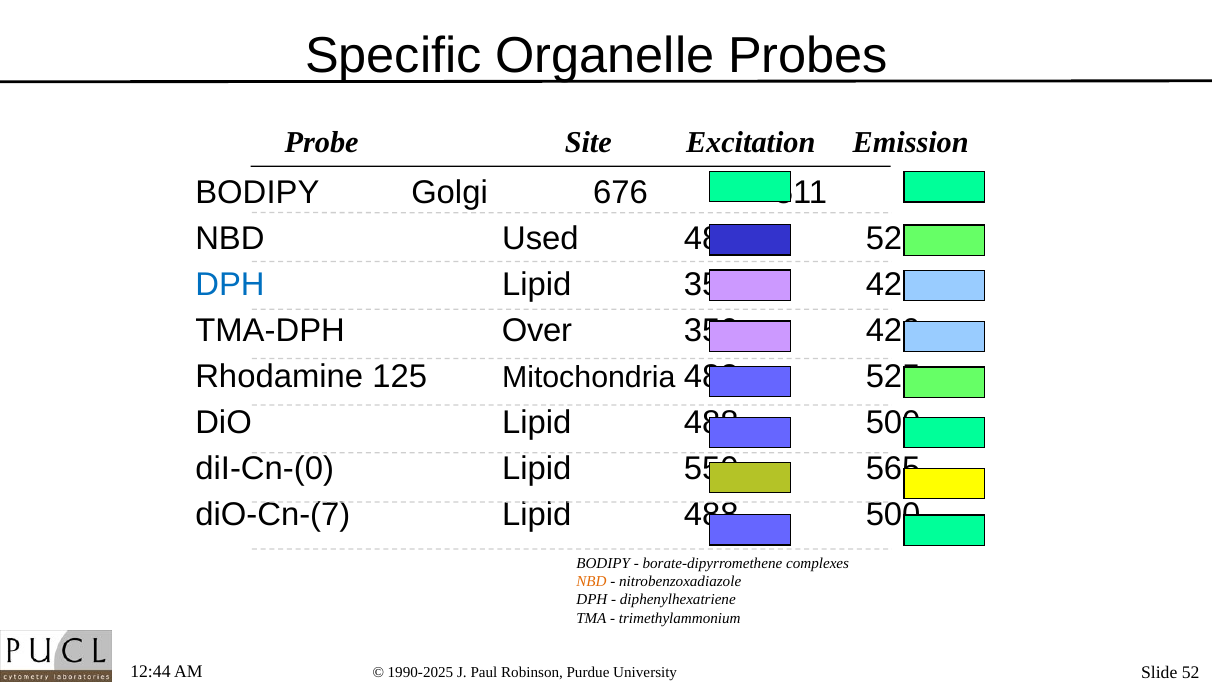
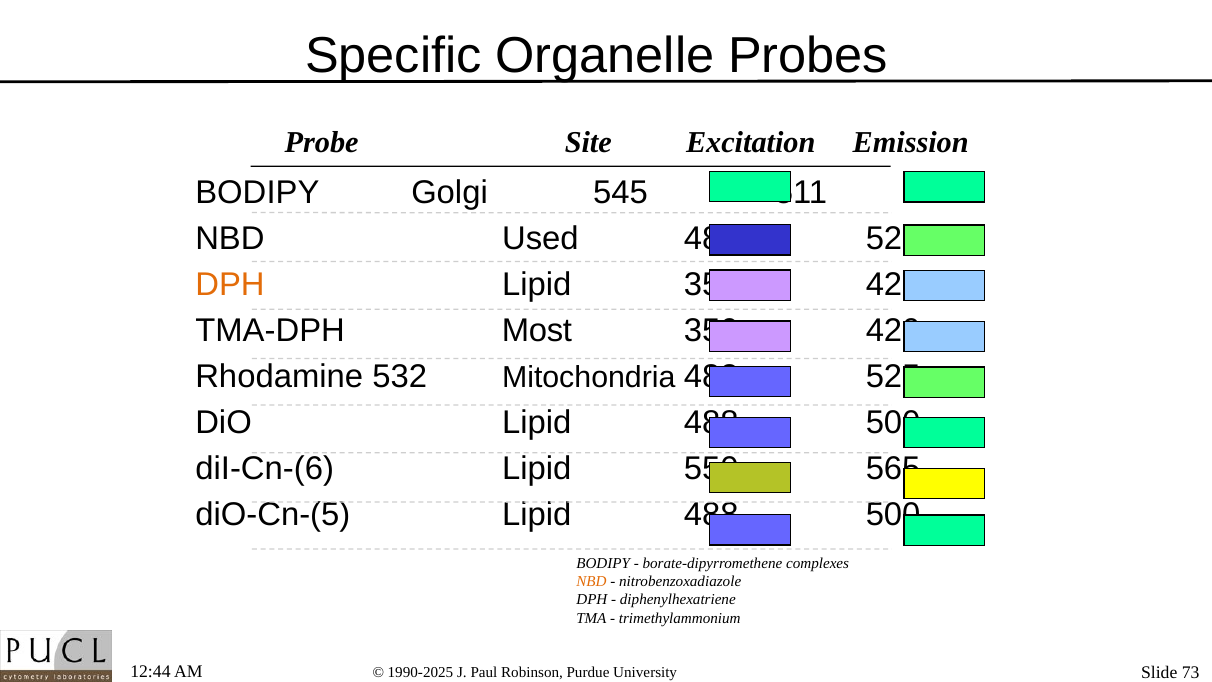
676: 676 -> 545
DPH at (230, 285) colour: blue -> orange
Over: Over -> Most
125: 125 -> 532
diI-Cn-(0: diI-Cn-(0 -> diI-Cn-(6
diO-Cn-(7: diO-Cn-(7 -> diO-Cn-(5
52: 52 -> 73
